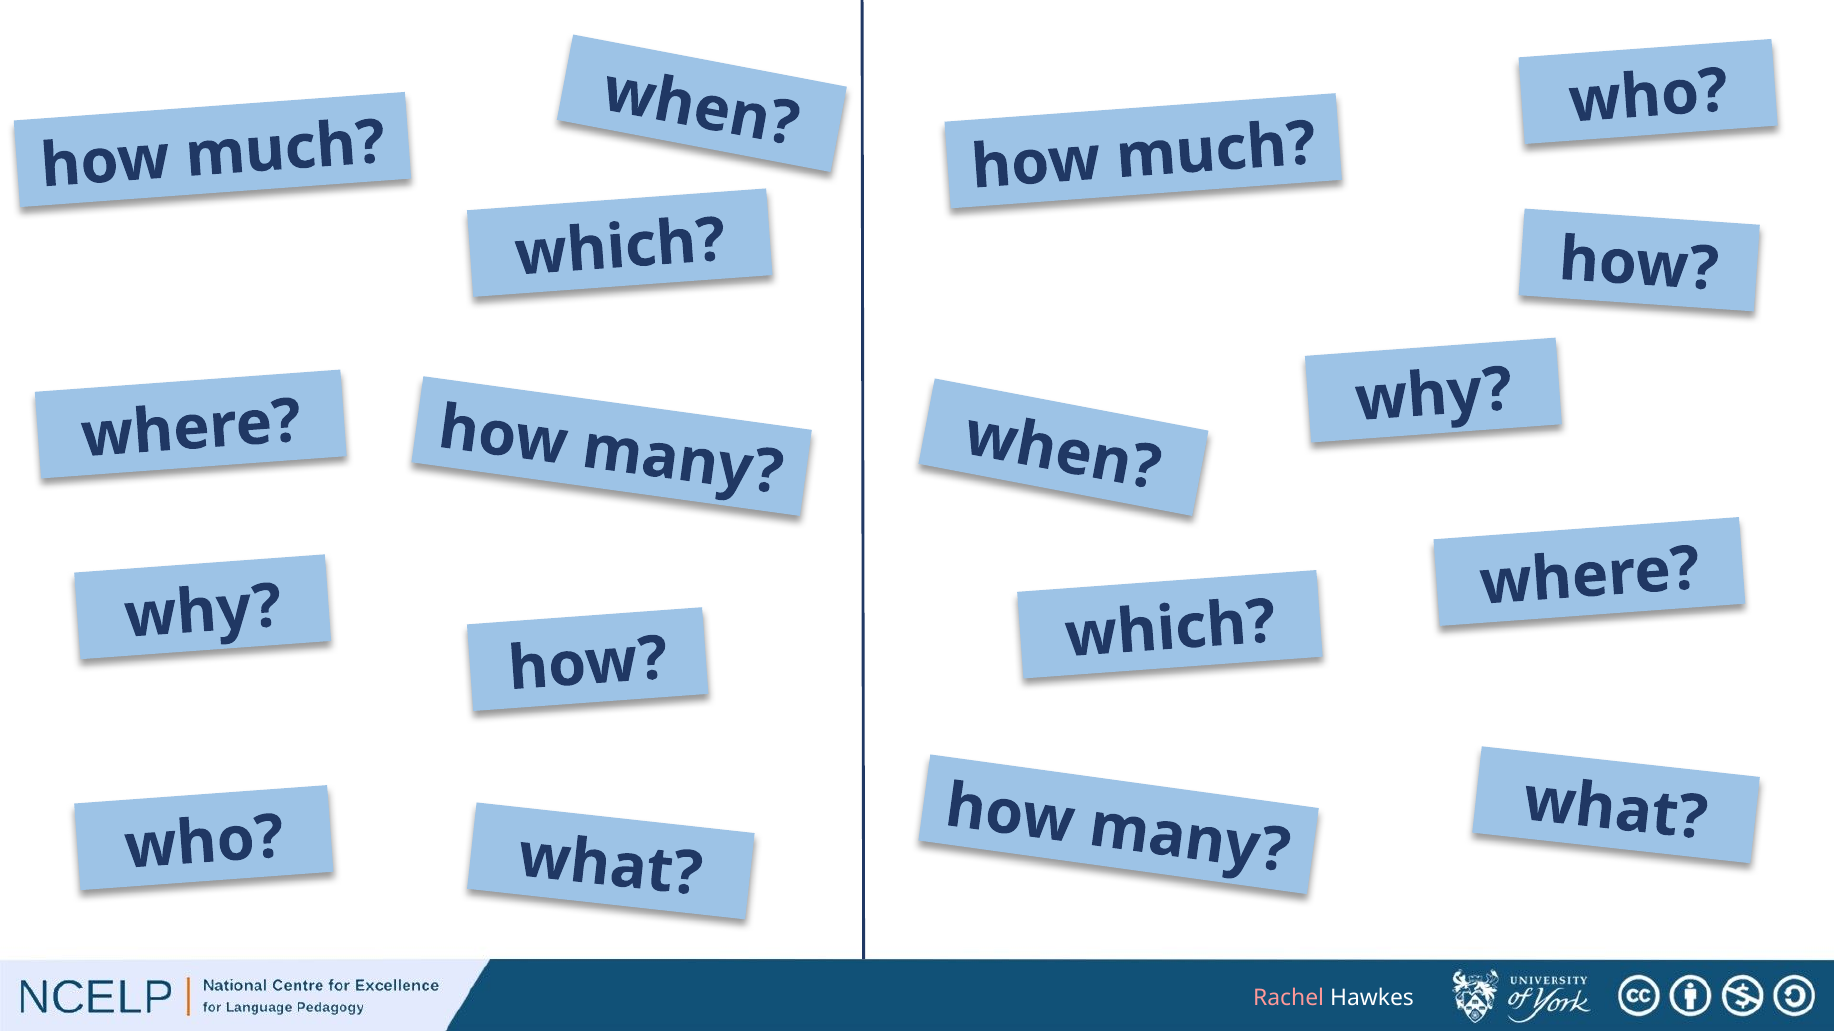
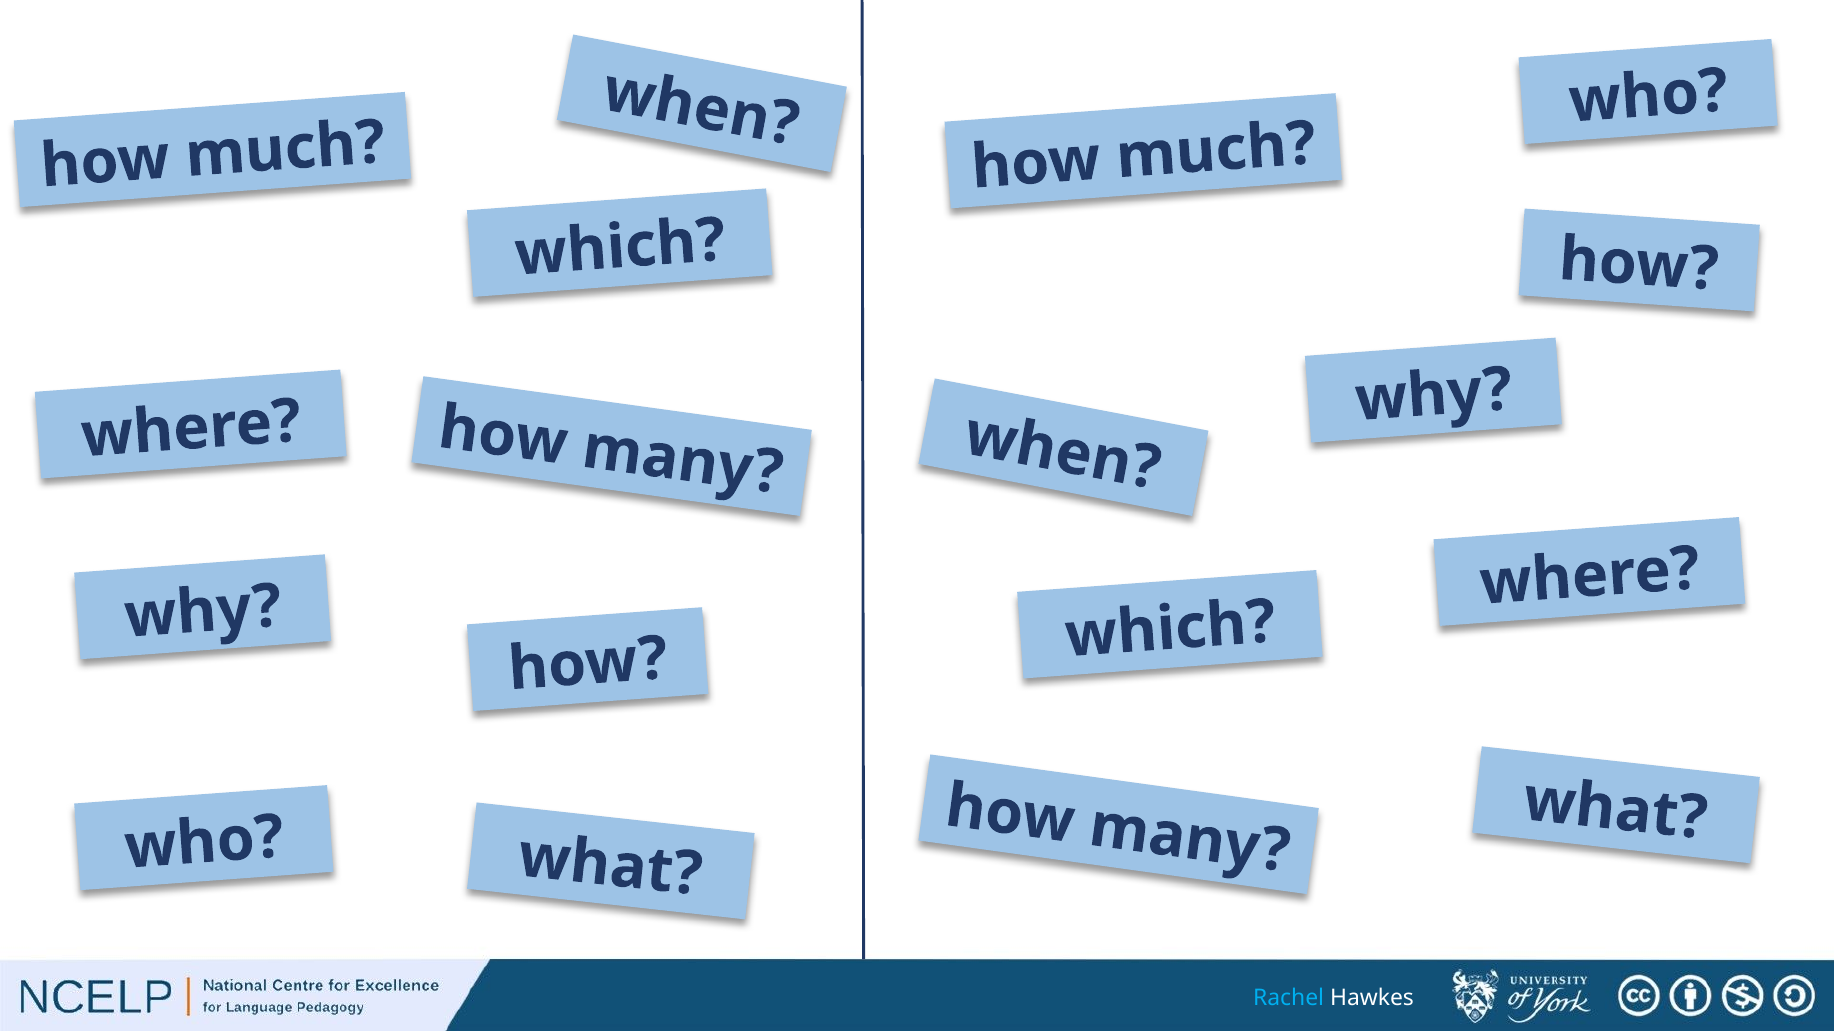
Rachel colour: pink -> light blue
